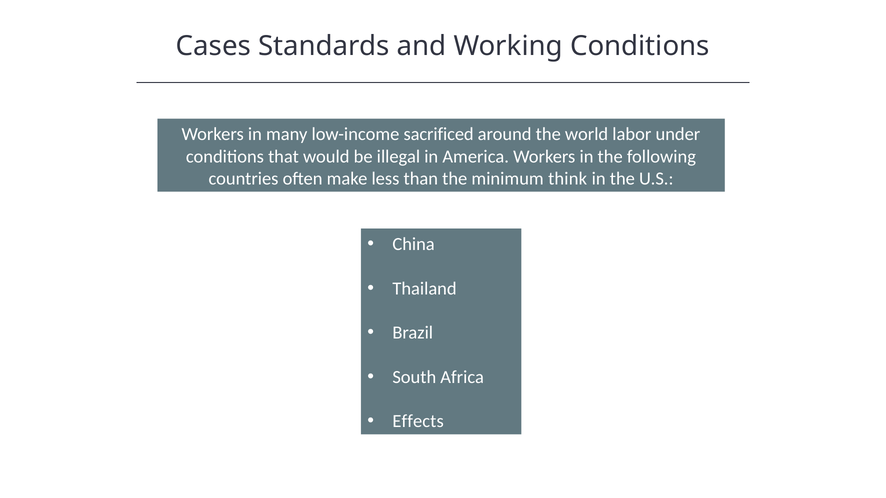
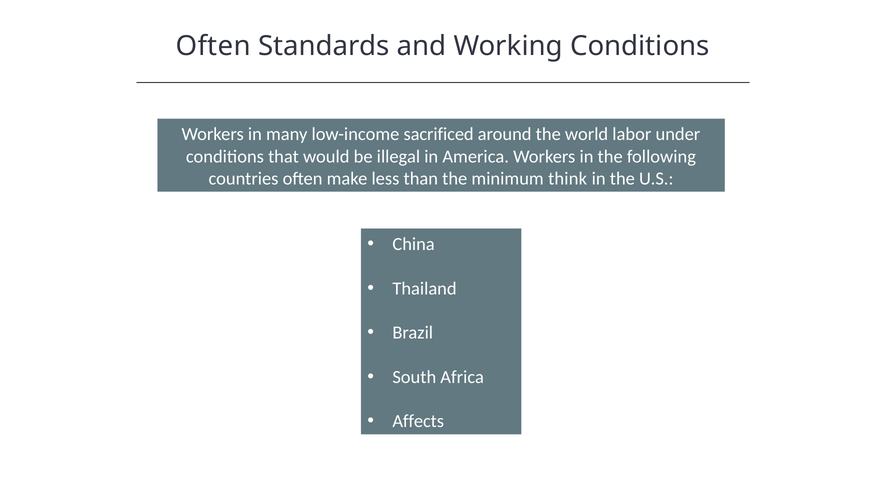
Cases at (213, 46): Cases -> Often
Effects: Effects -> Affects
